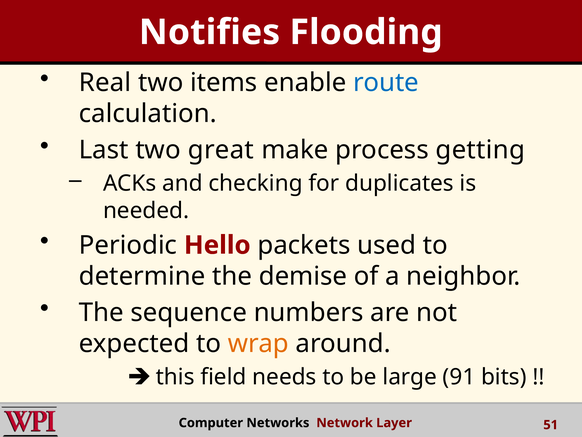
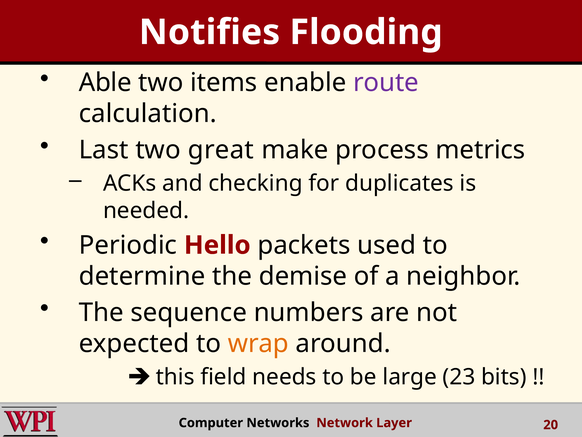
Real: Real -> Able
route colour: blue -> purple
getting: getting -> metrics
91: 91 -> 23
51: 51 -> 20
